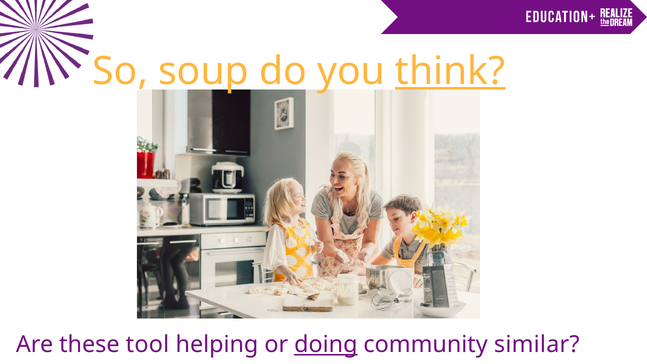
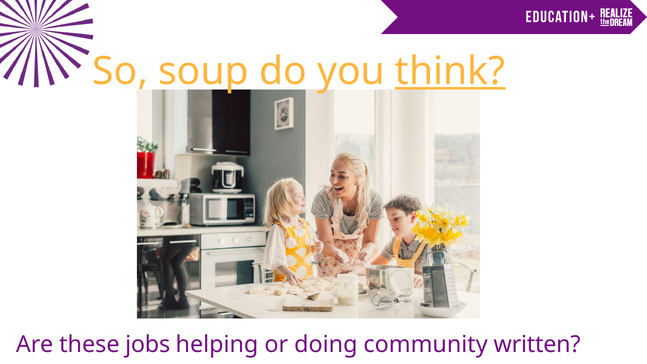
tool: tool -> jobs
doing underline: present -> none
similar: similar -> written
